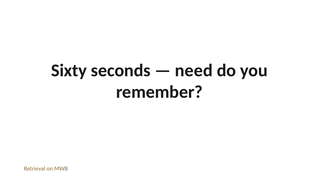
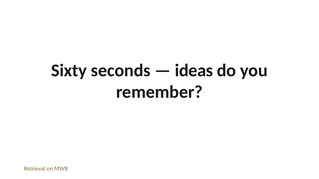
need: need -> ideas
